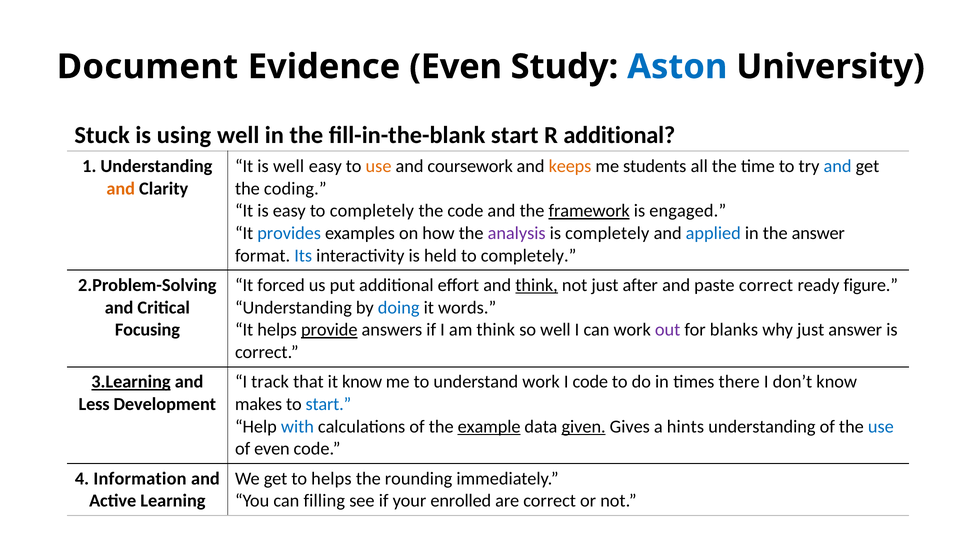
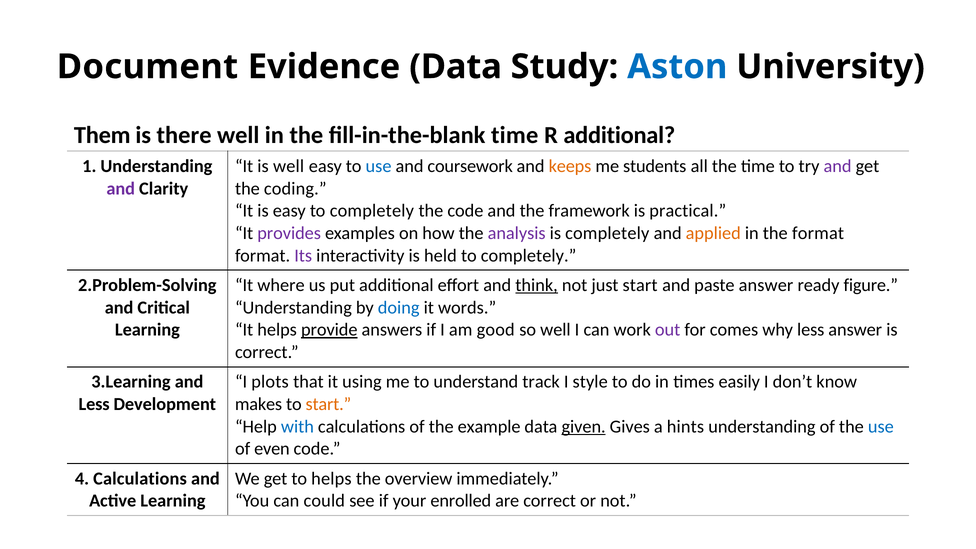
Evidence Even: Even -> Data
Stuck: Stuck -> Them
using: using -> there
fill-in-the-blank start: start -> time
use at (379, 166) colour: orange -> blue
and at (838, 166) colour: blue -> purple
and at (121, 189) colour: orange -> purple
framework underline: present -> none
engaged: engaged -> practical
provides colour: blue -> purple
applied colour: blue -> orange
the answer: answer -> format
Its colour: blue -> purple
forced: forced -> where
just after: after -> start
paste correct: correct -> answer
Focusing at (147, 330): Focusing -> Learning
am think: think -> good
blanks: blanks -> comes
why just: just -> less
3.Learning underline: present -> none
track: track -> plots
it know: know -> using
understand work: work -> track
I code: code -> style
there: there -> easily
start at (328, 404) colour: blue -> orange
example underline: present -> none
4 Information: Information -> Calculations
rounding: rounding -> overview
filling: filling -> could
